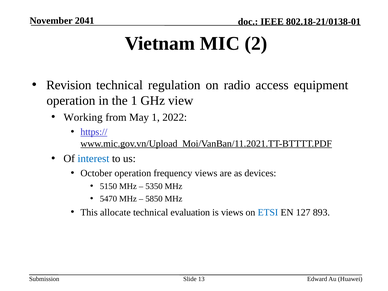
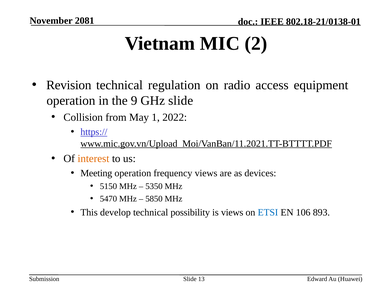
2041: 2041 -> 2081
the 1: 1 -> 9
GHz view: view -> slide
Working: Working -> Collision
interest colour: blue -> orange
October: October -> Meeting
allocate: allocate -> develop
evaluation: evaluation -> possibility
127: 127 -> 106
